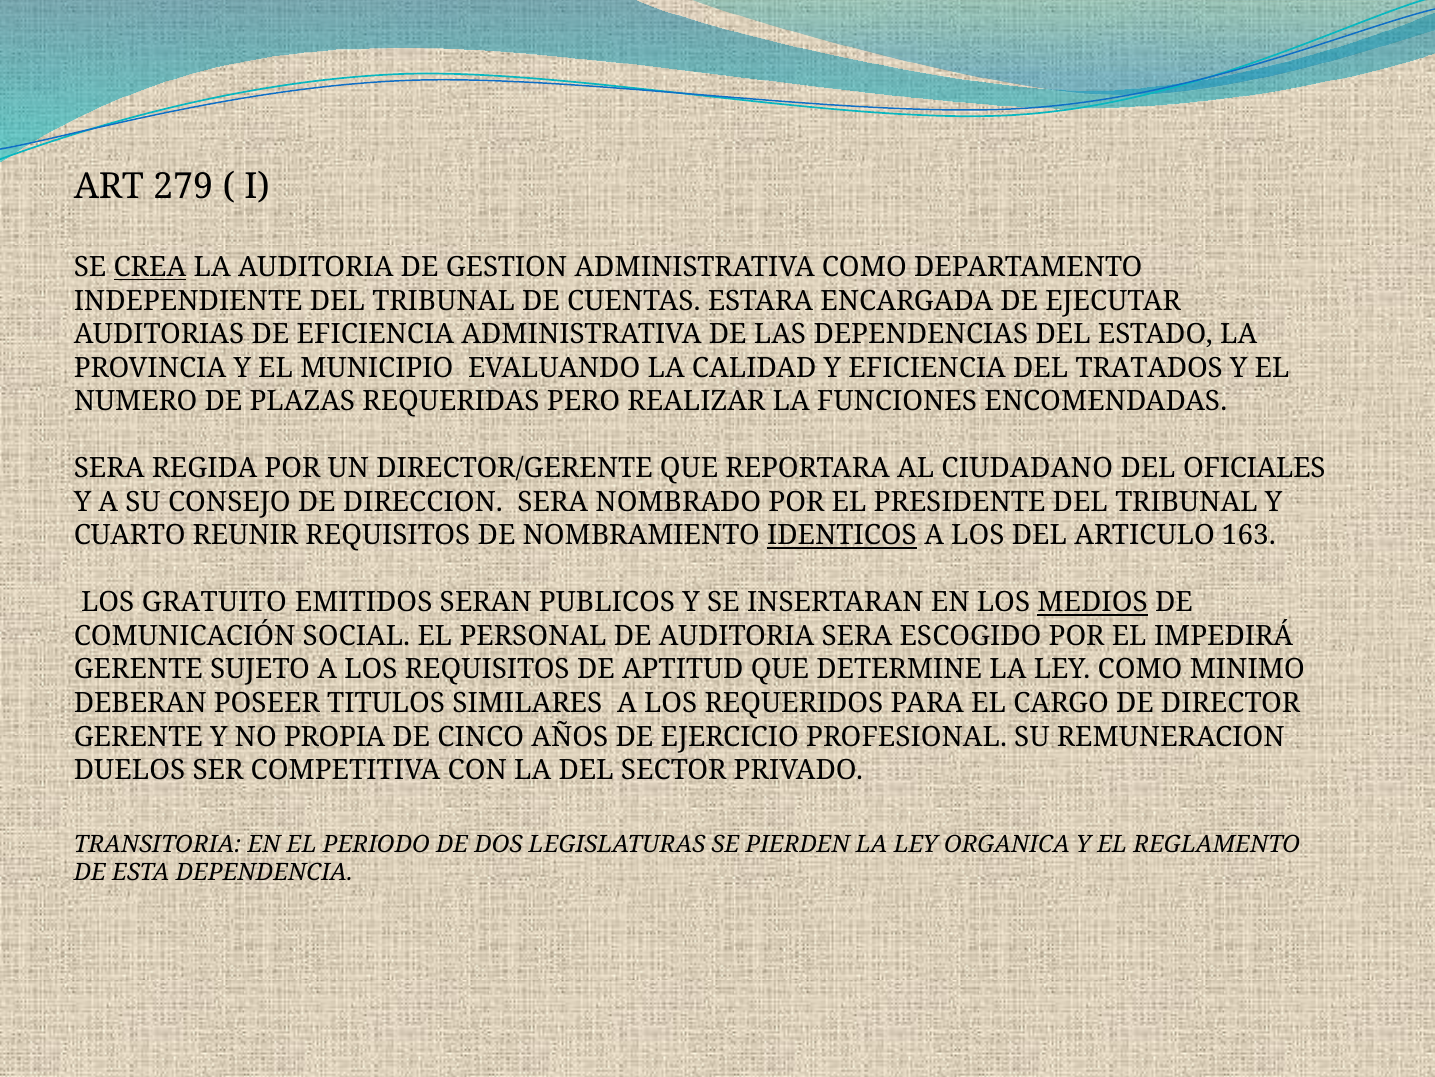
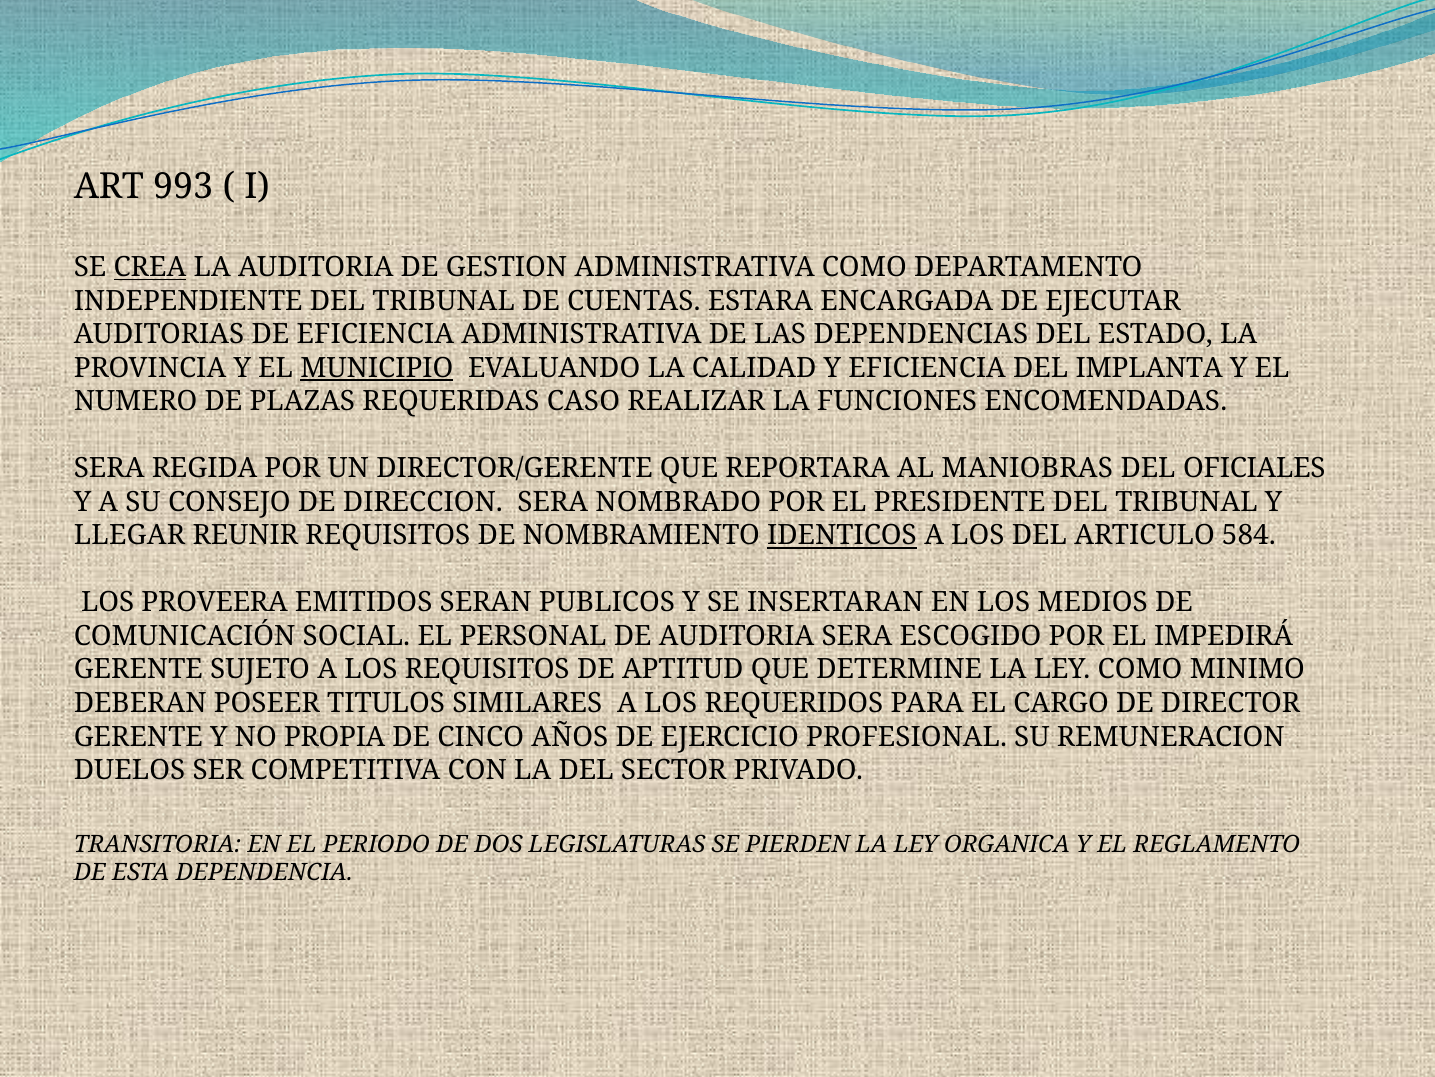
279: 279 -> 993
MUNICIPIO underline: none -> present
TRATADOS: TRATADOS -> IMPLANTA
PERO: PERO -> CASO
CIUDADANO: CIUDADANO -> MANIOBRAS
CUARTO: CUARTO -> LLEGAR
163: 163 -> 584
GRATUITO: GRATUITO -> PROVEERA
MEDIOS underline: present -> none
